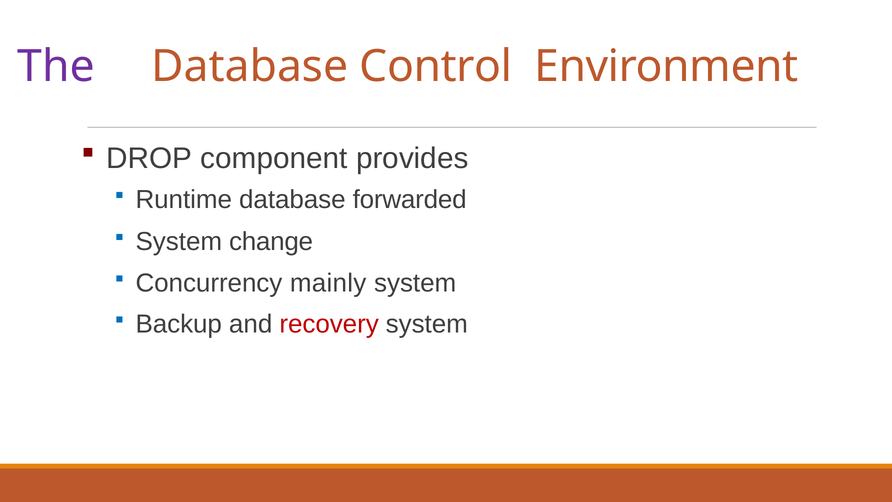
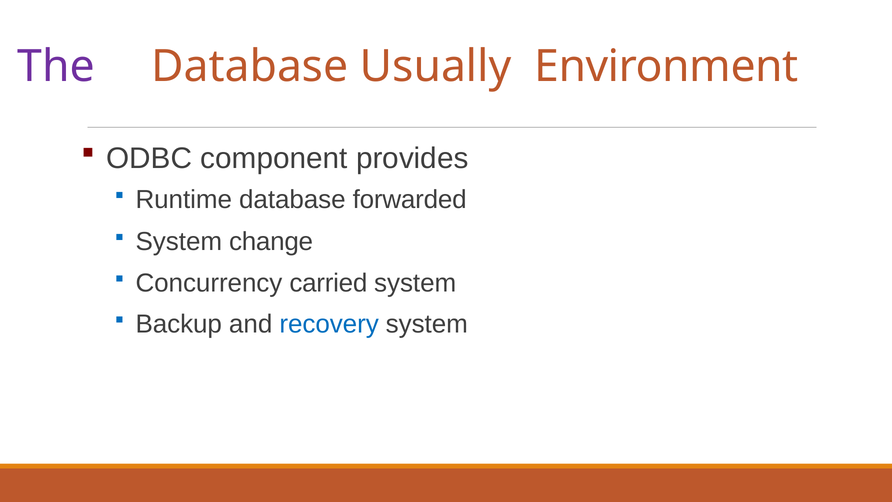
Control: Control -> Usually
DROP: DROP -> ODBC
mainly: mainly -> carried
recovery colour: red -> blue
